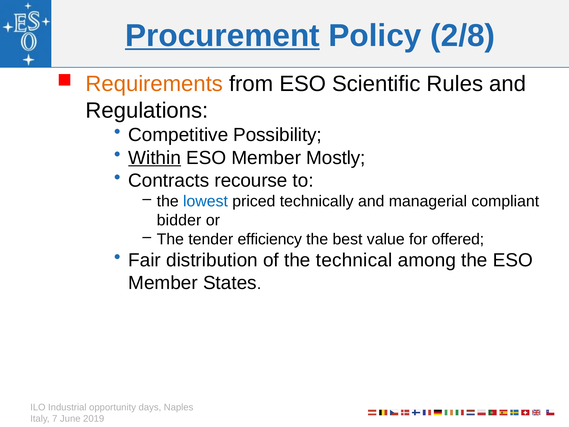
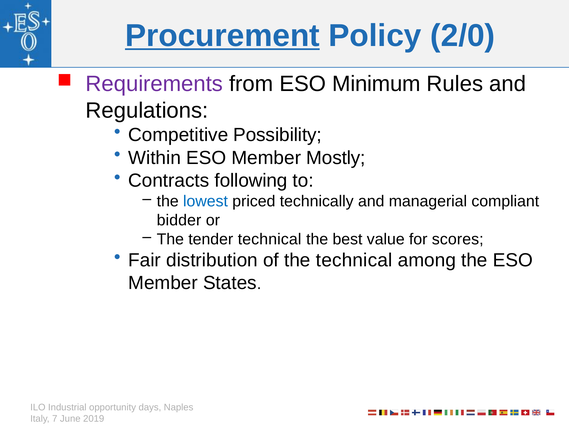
2/8: 2/8 -> 2/0
Requirements colour: orange -> purple
Scientific: Scientific -> Minimum
Within underline: present -> none
recourse: recourse -> following
tender efficiency: efficiency -> technical
offered: offered -> scores
